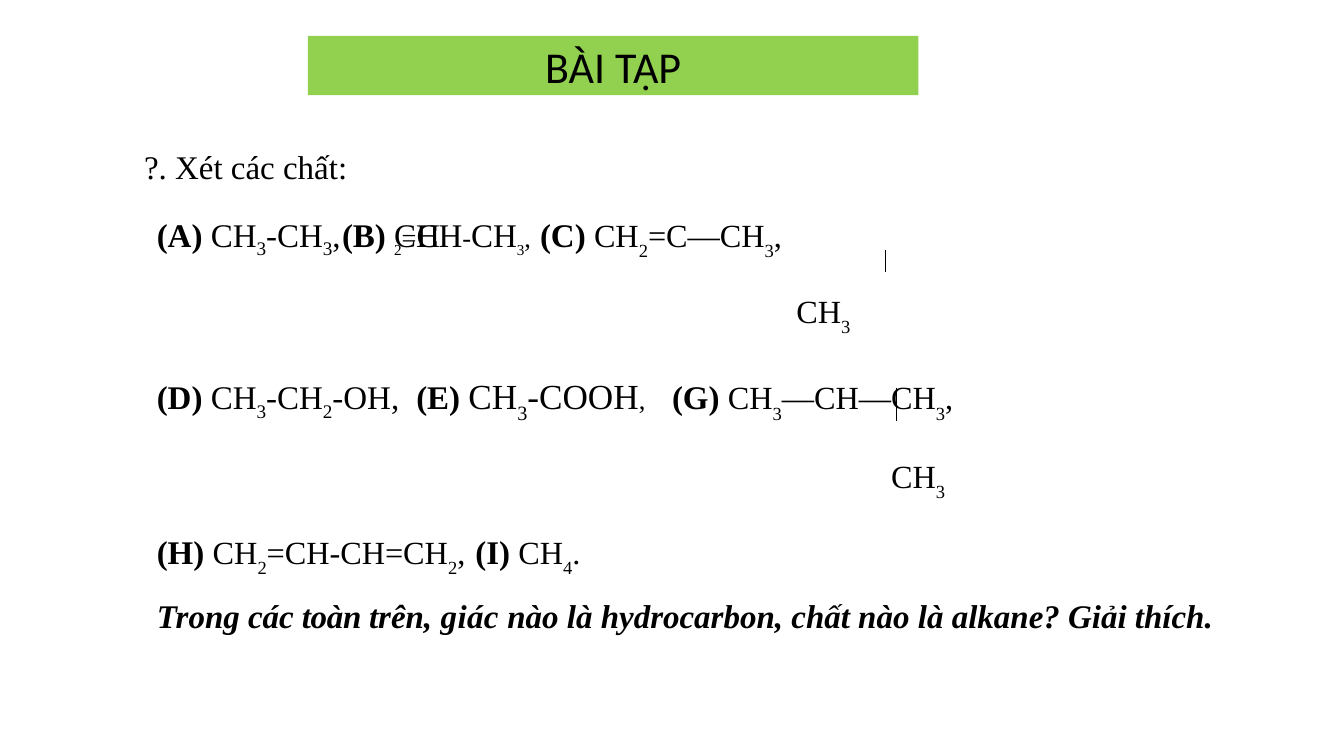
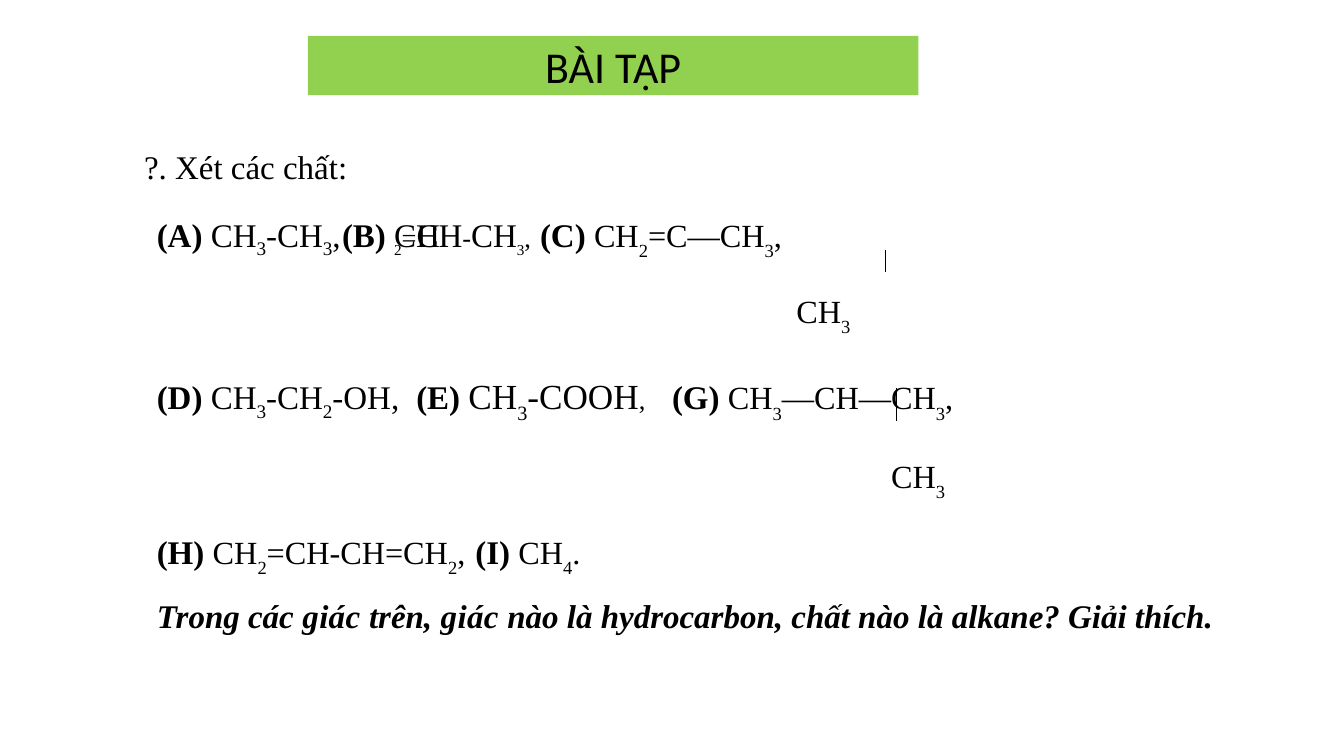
các toàn: toàn -> giác
